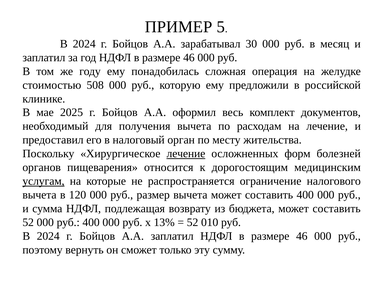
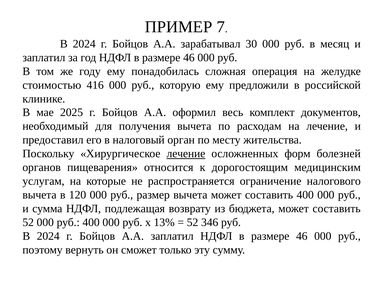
5: 5 -> 7
508: 508 -> 416
услугам underline: present -> none
010: 010 -> 346
